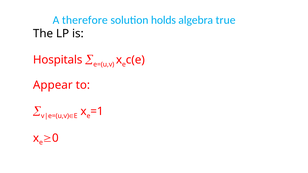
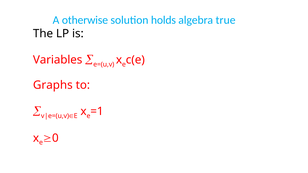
therefore: therefore -> otherwise
Hospitals: Hospitals -> Variables
Appear: Appear -> Graphs
